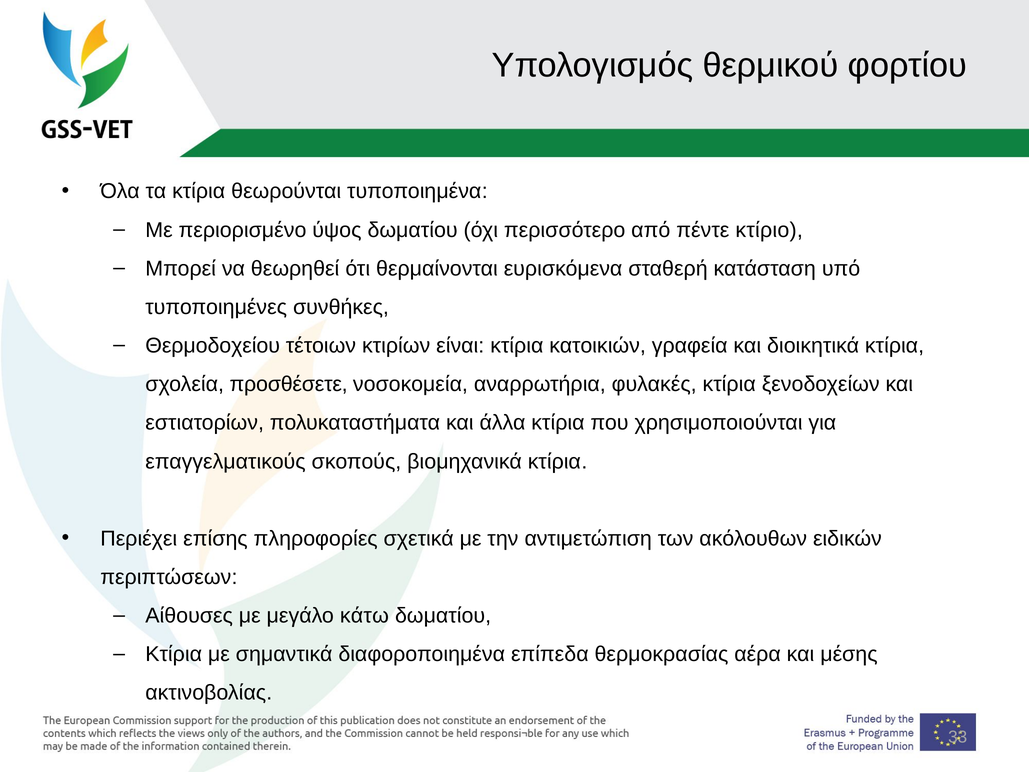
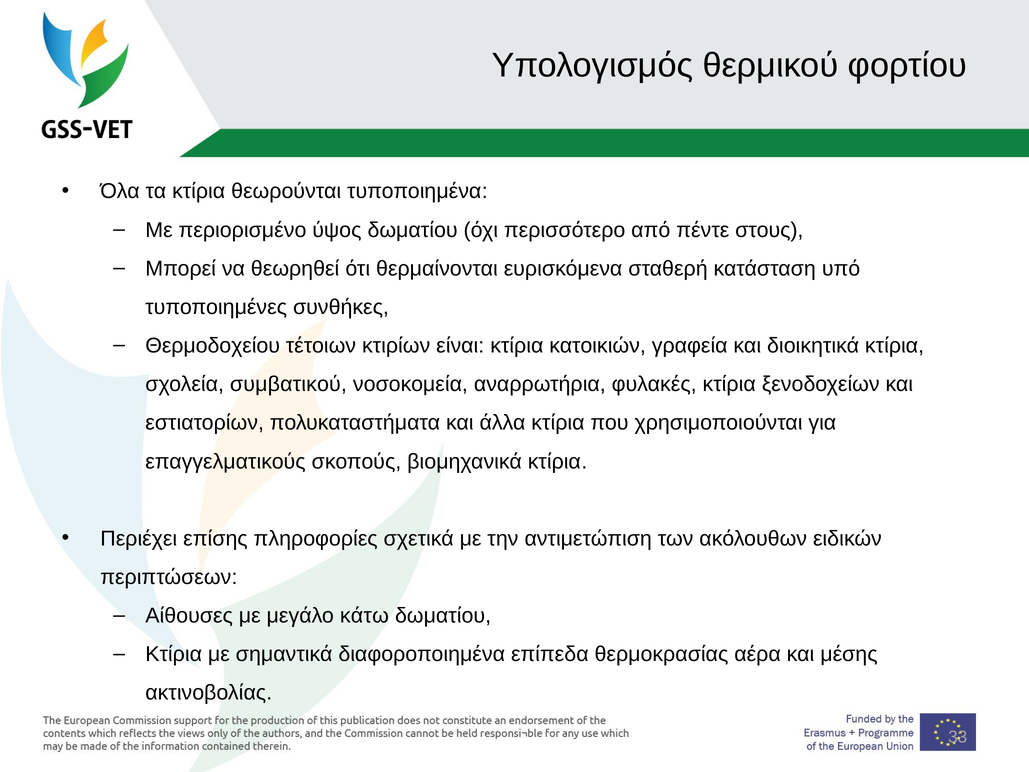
κτίριο: κτίριο -> στους
προσθέσετε: προσθέσετε -> συμβατικού
